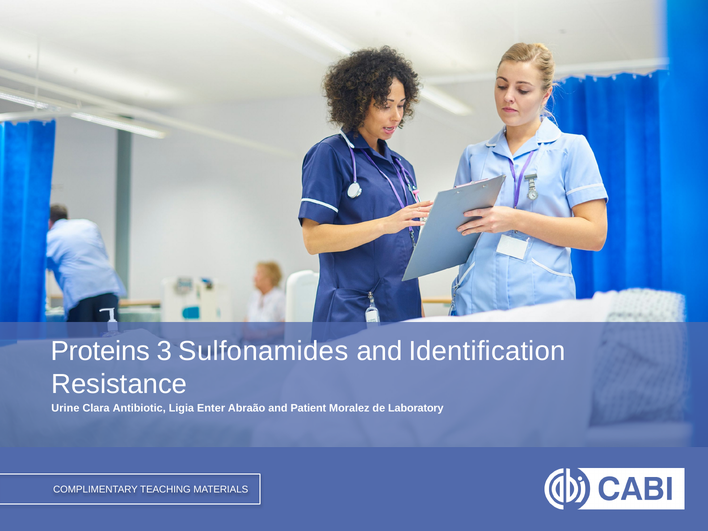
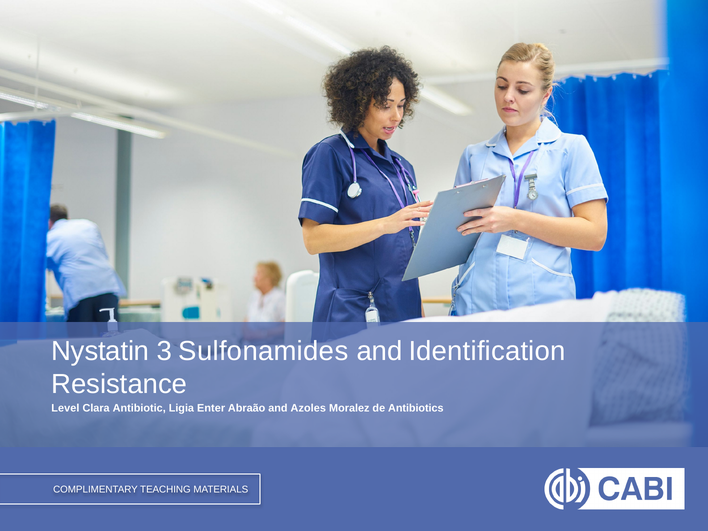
Proteins: Proteins -> Nystatin
Urine: Urine -> Level
Patient: Patient -> Azoles
Laboratory: Laboratory -> Antibiotics
